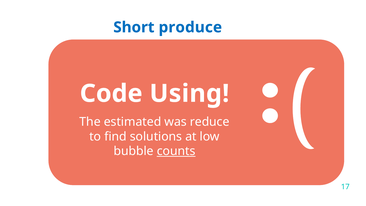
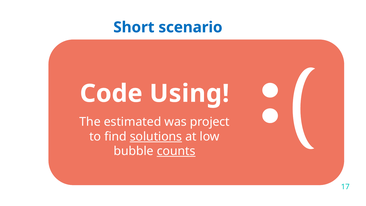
produce: produce -> scenario
reduce: reduce -> project
solutions underline: none -> present
